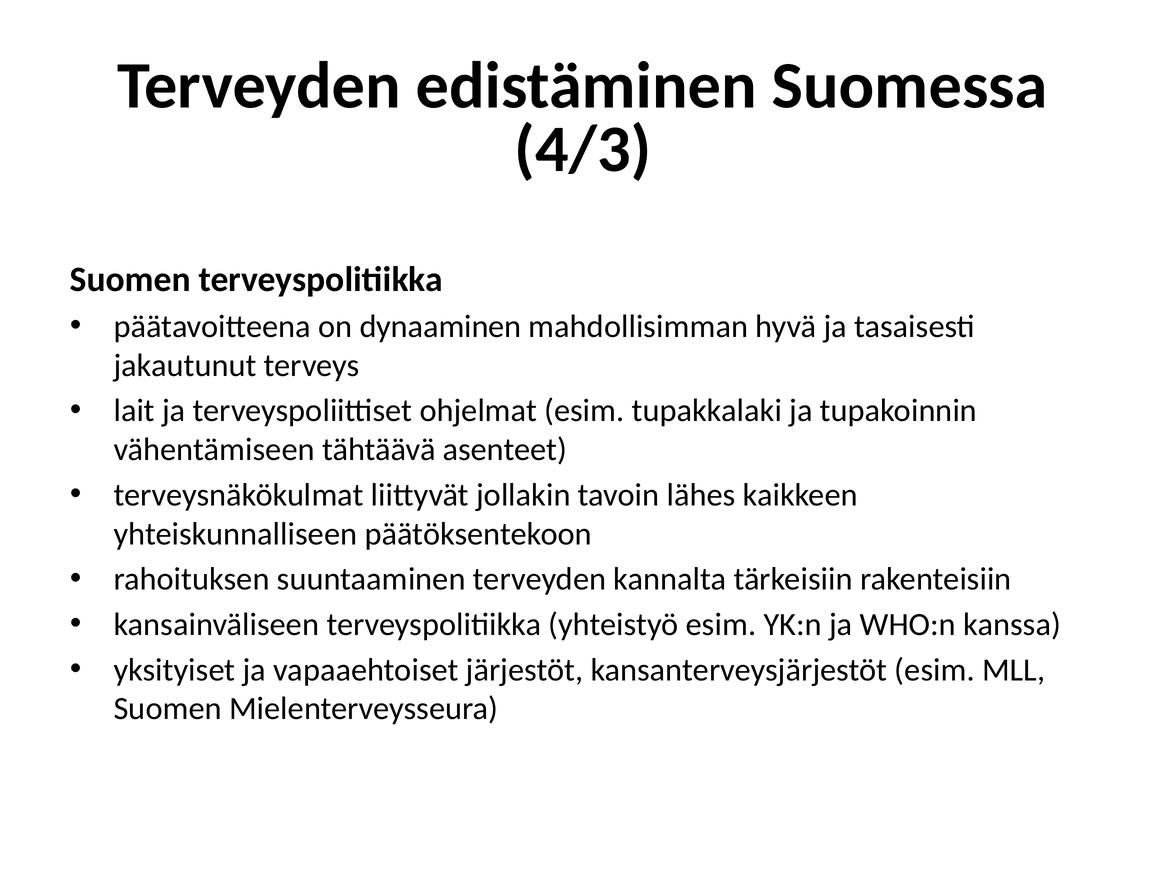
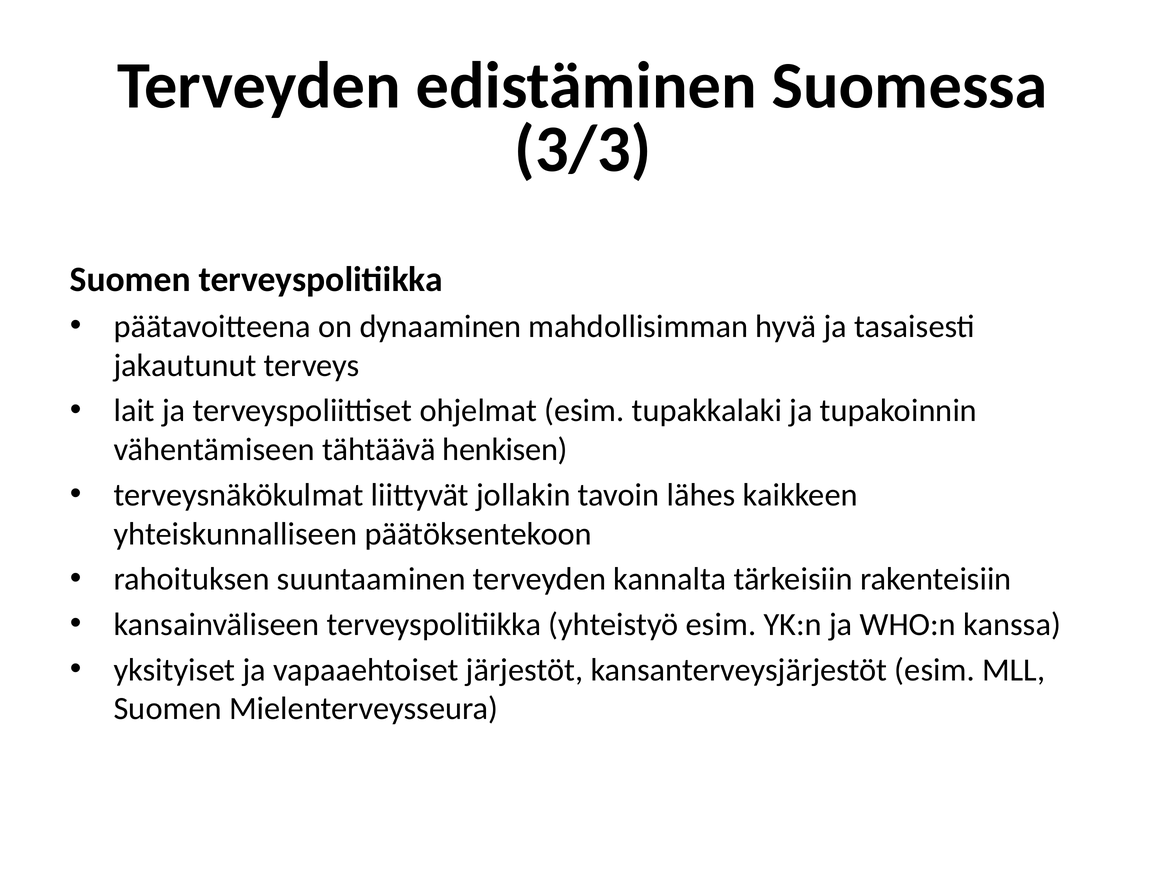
4/3: 4/3 -> 3/3
asenteet: asenteet -> henkisen
